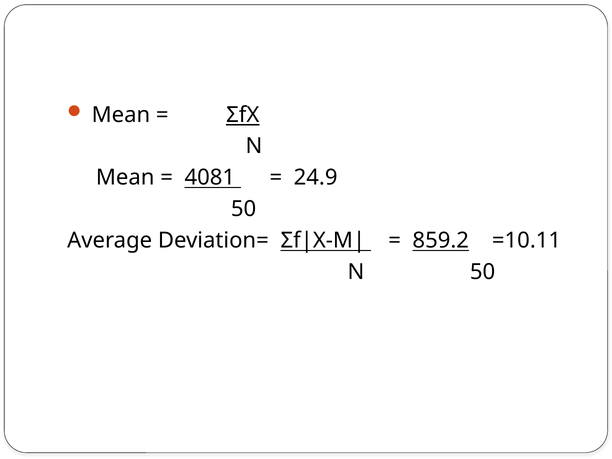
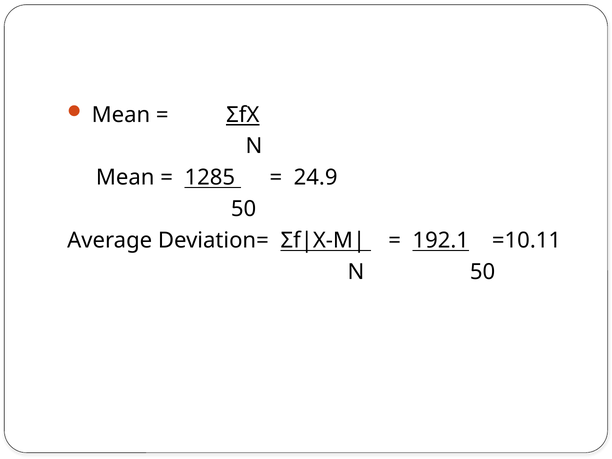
4081: 4081 -> 1285
859.2: 859.2 -> 192.1
